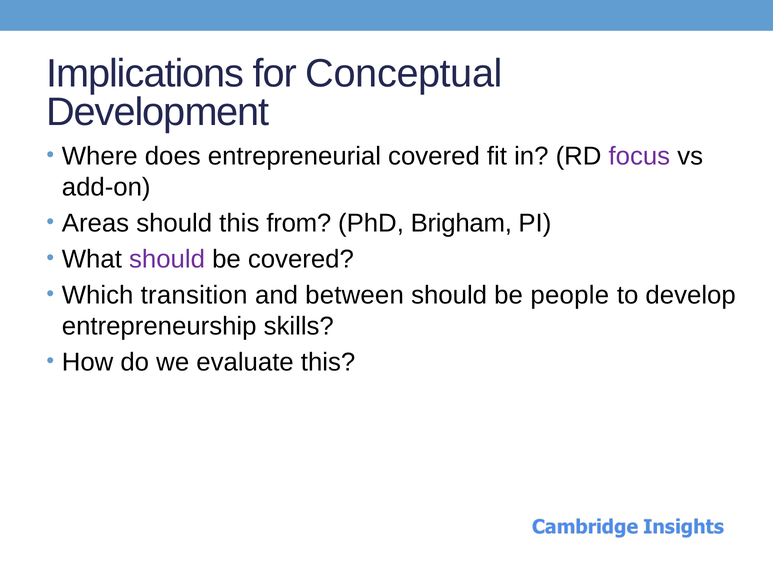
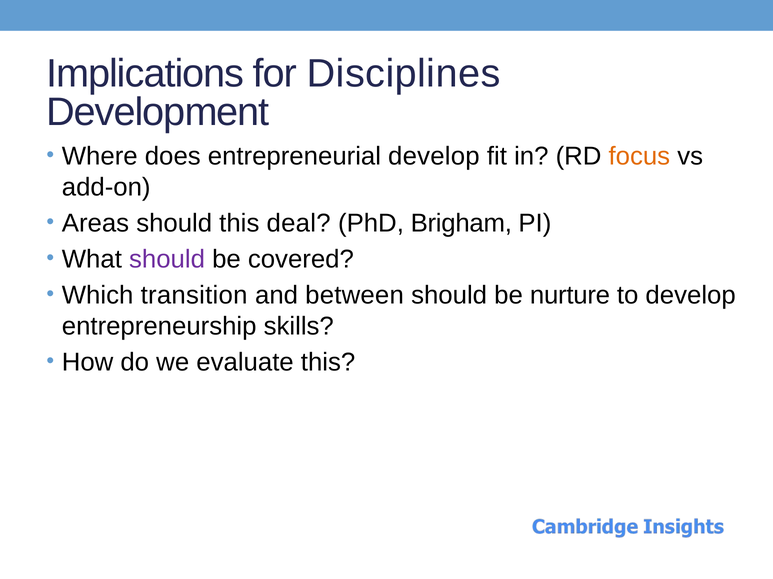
Conceptual: Conceptual -> Disciplines
entrepreneurial covered: covered -> develop
focus colour: purple -> orange
from: from -> deal
people: people -> nurture
